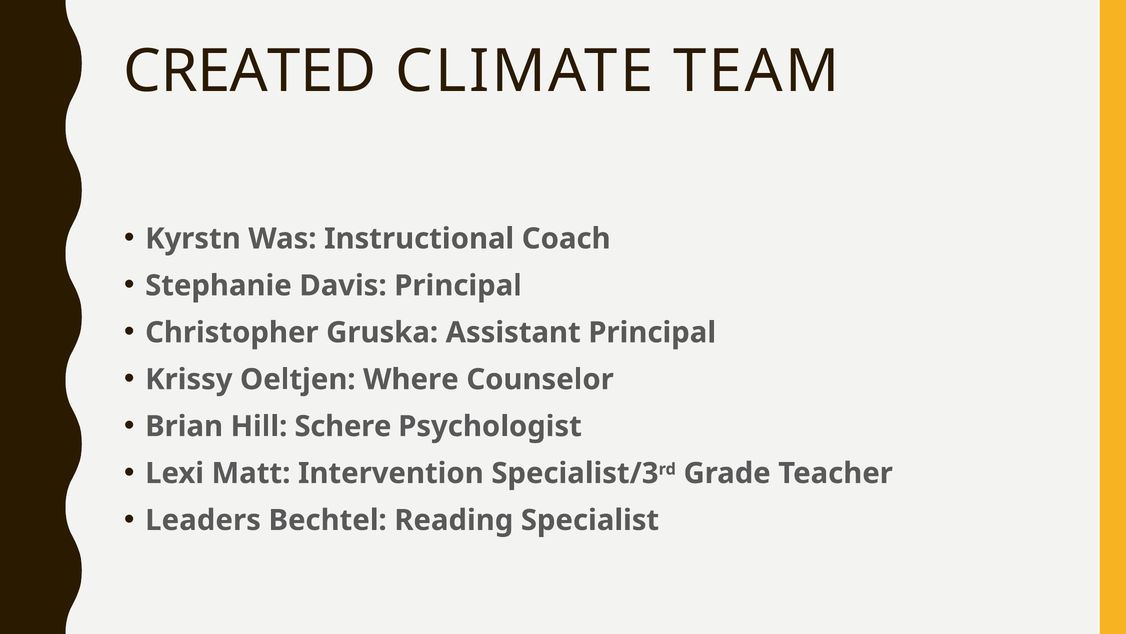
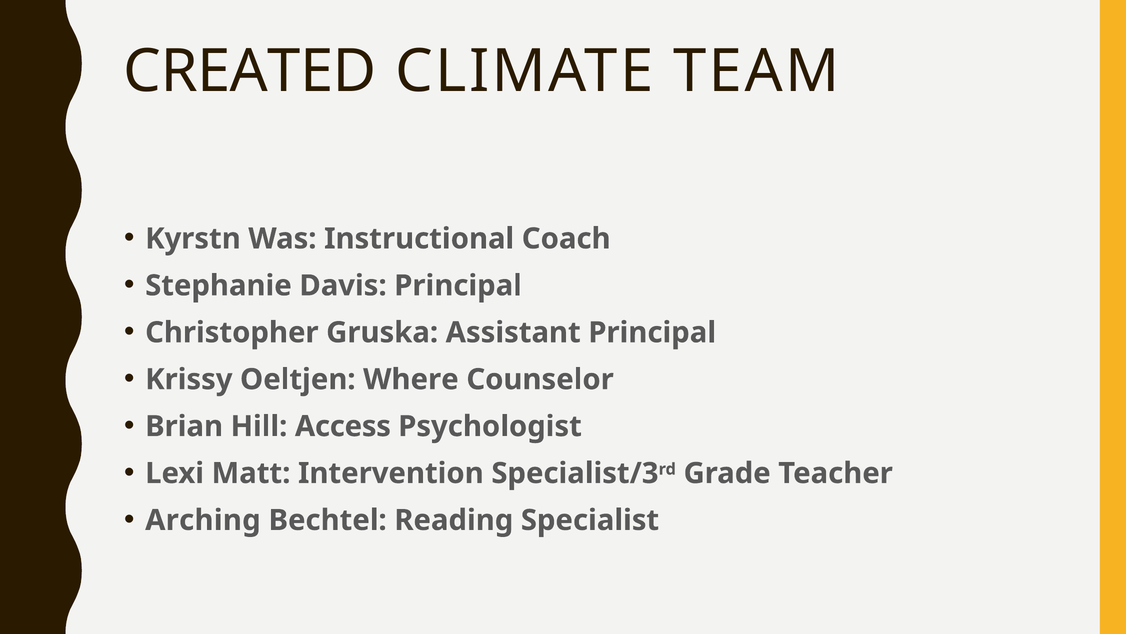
Schere: Schere -> Access
Leaders: Leaders -> Arching
